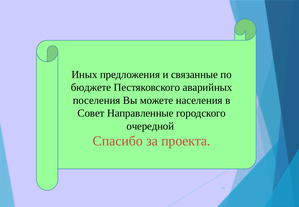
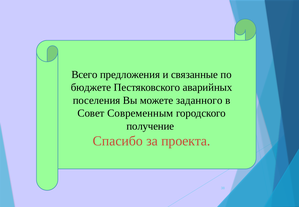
Иных: Иных -> Всего
населения: населения -> заданного
Направленные: Направленные -> Современным
очередной: очередной -> получение
